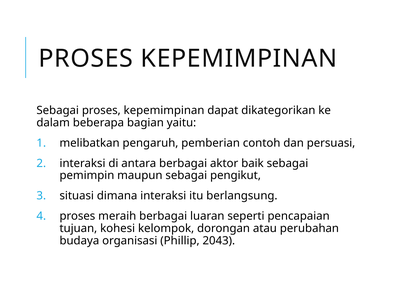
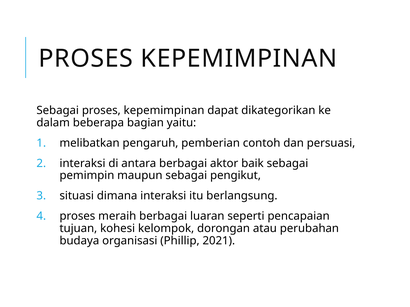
2043: 2043 -> 2021
